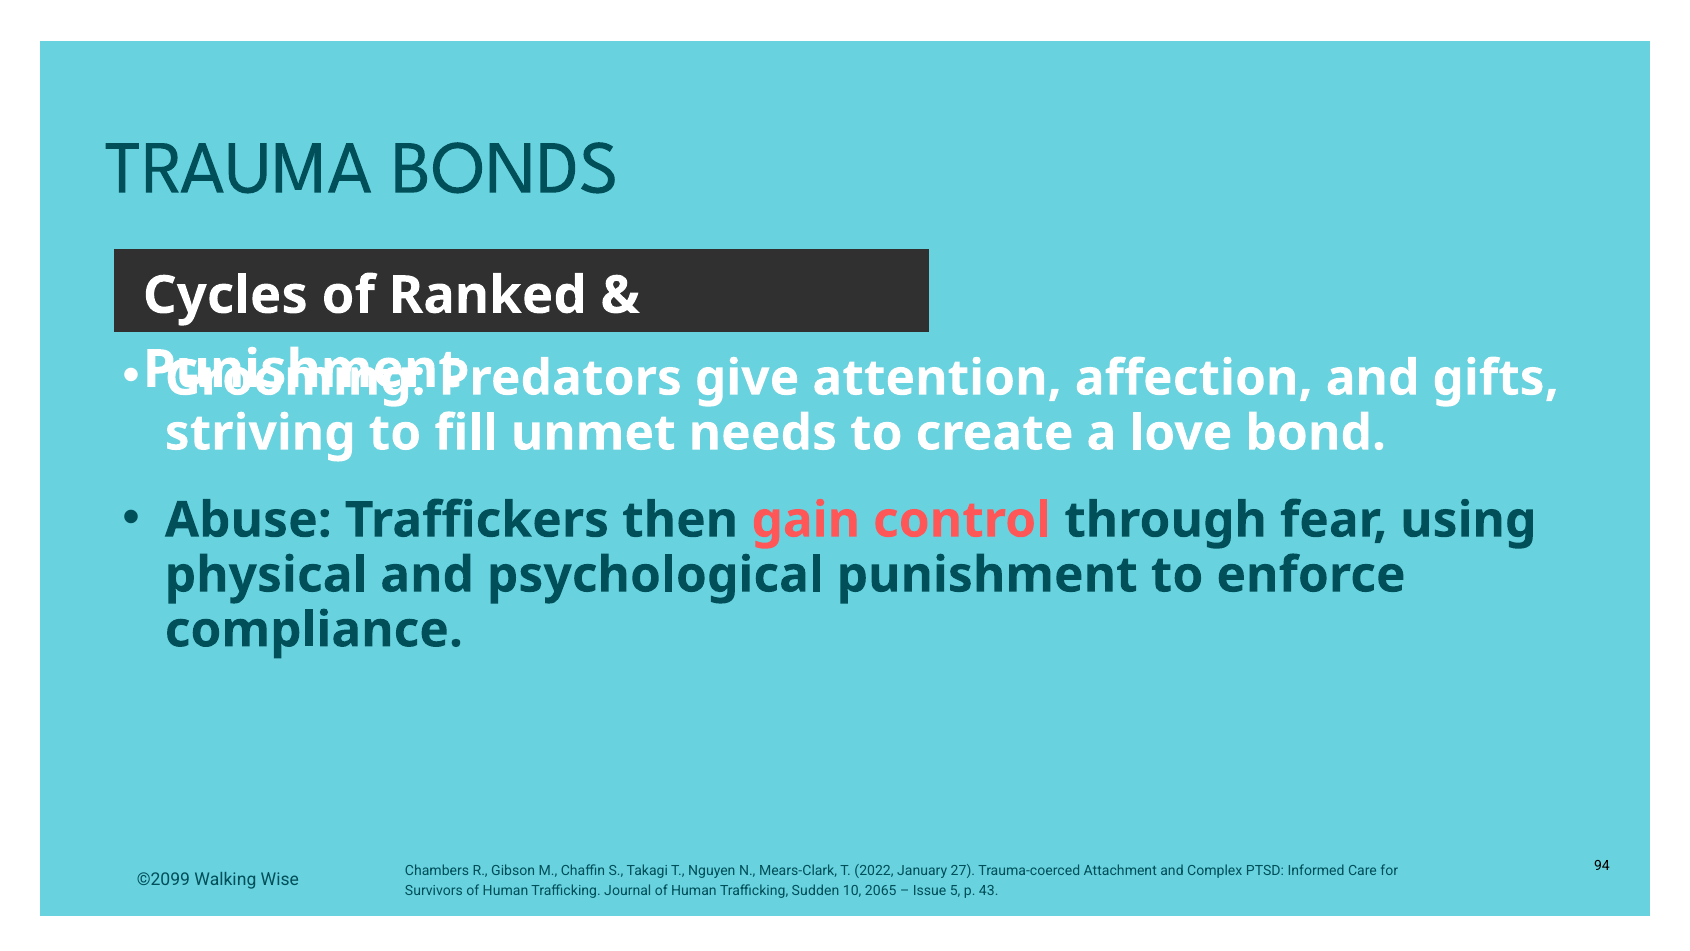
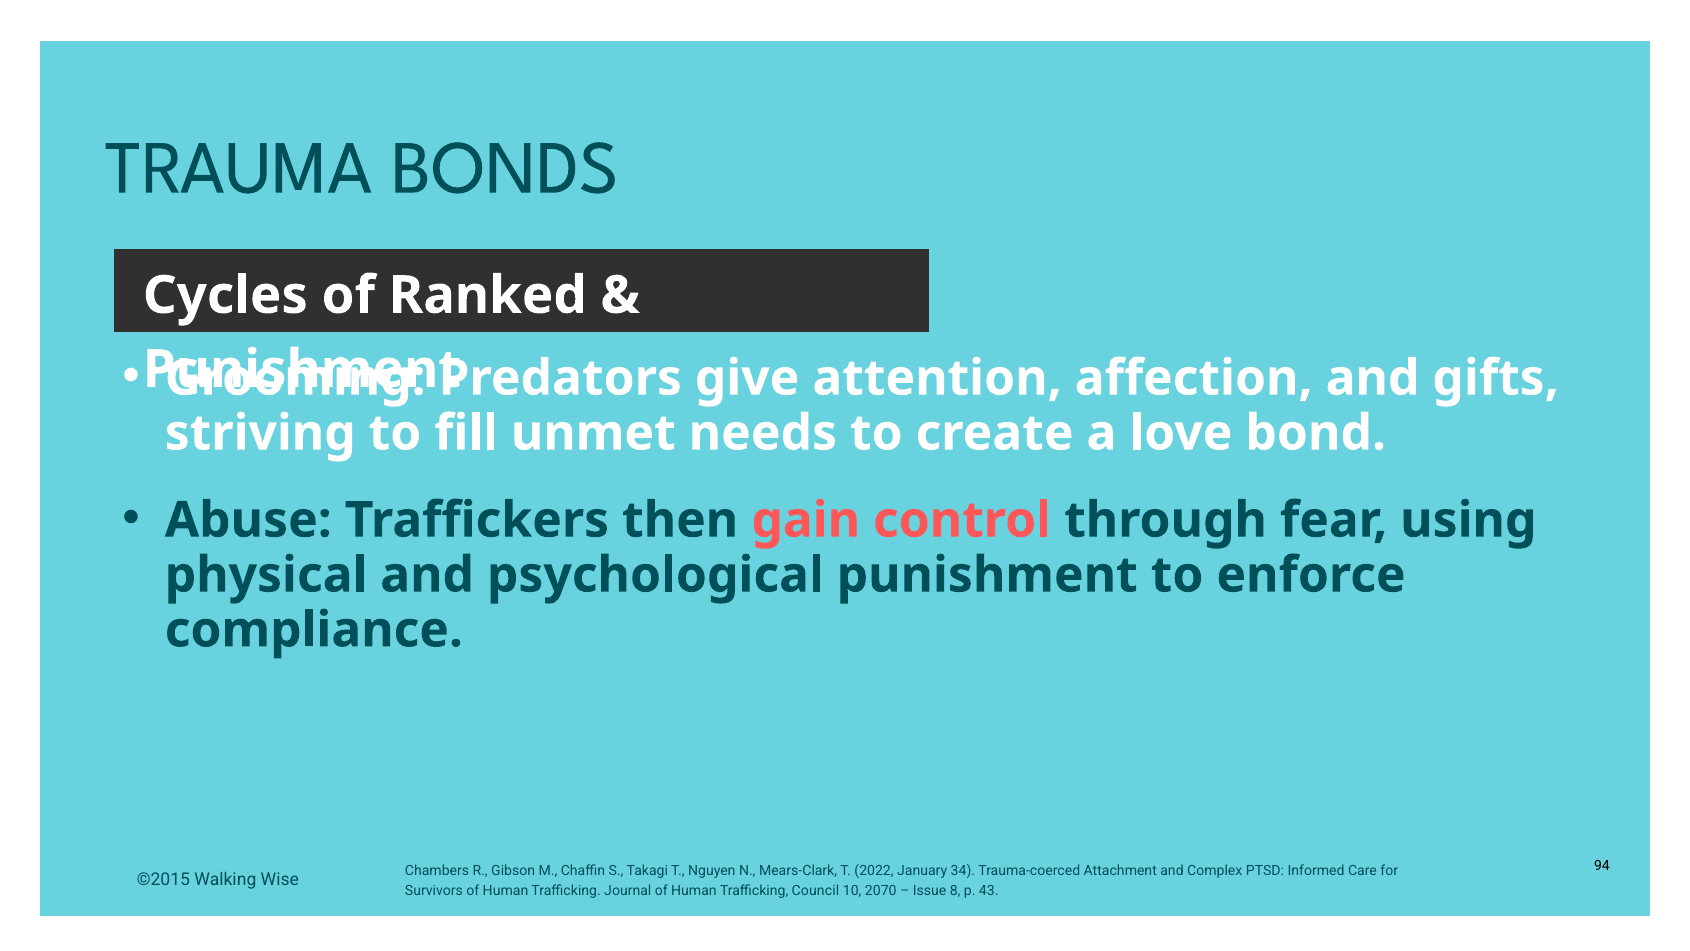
27: 27 -> 34
©2099: ©2099 -> ©2015
Sudden: Sudden -> Council
2065: 2065 -> 2070
5: 5 -> 8
